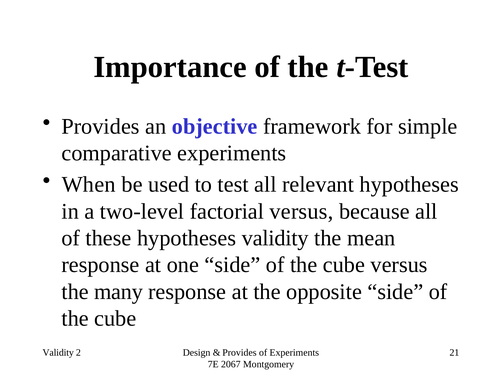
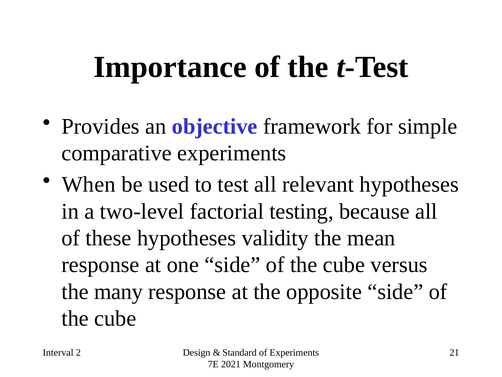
factorial versus: versus -> testing
Validity at (58, 352): Validity -> Interval
Provides at (239, 352): Provides -> Standard
2067: 2067 -> 2021
